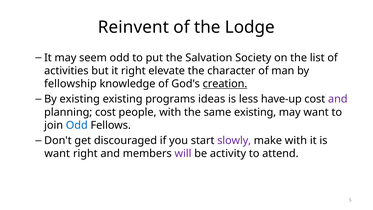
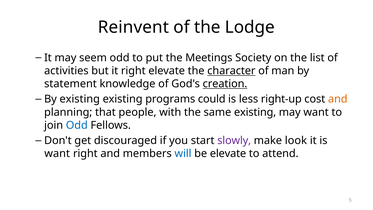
Salvation: Salvation -> Meetings
character underline: none -> present
fellowship: fellowship -> statement
ideas: ideas -> could
have-up: have-up -> right-up
and at (338, 99) colour: purple -> orange
planning cost: cost -> that
make with: with -> look
will colour: purple -> blue
be activity: activity -> elevate
